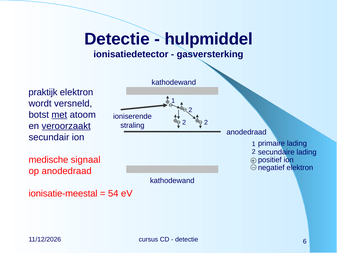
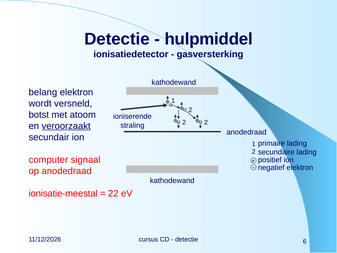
praktijk: praktijk -> belang
met underline: present -> none
medische: medische -> computer
54: 54 -> 22
